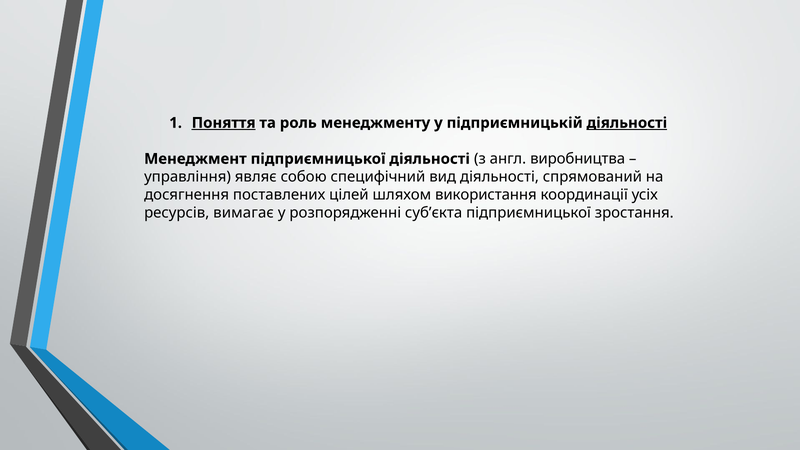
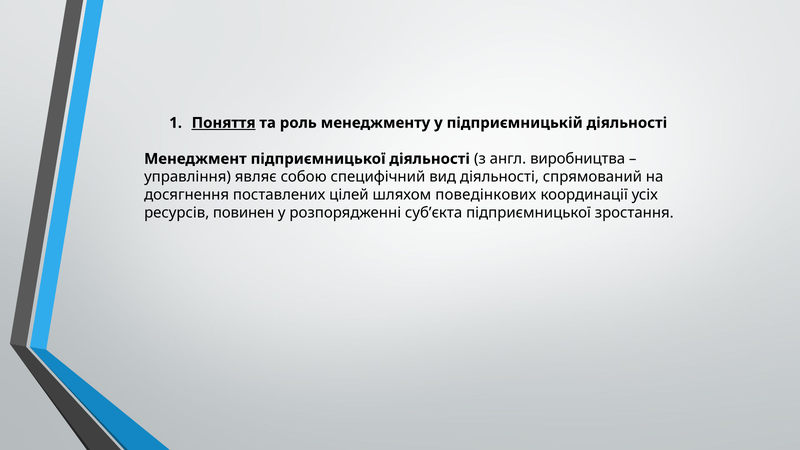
діяльності at (627, 123) underline: present -> none
використання: використання -> поведінкових
вимагає: вимагає -> повинен
